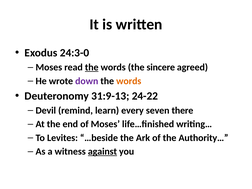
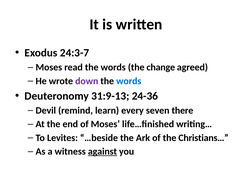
24:3-0: 24:3-0 -> 24:3-7
the at (92, 67) underline: present -> none
sincere: sincere -> change
words at (129, 81) colour: orange -> blue
24-22: 24-22 -> 24-36
Authority…: Authority… -> Christians…
